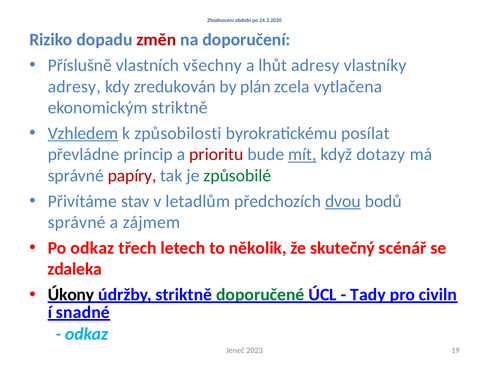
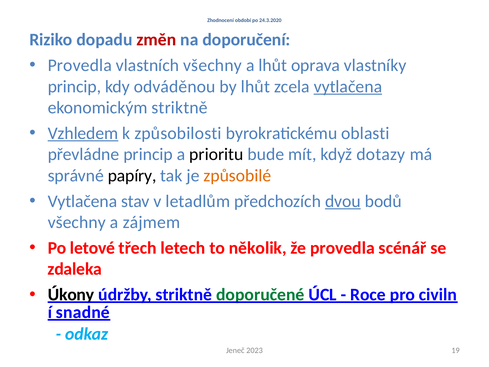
Příslušně at (80, 65): Příslušně -> Provedla
lhůt adresy: adresy -> oprava
adresy at (74, 86): adresy -> princip
zredukován: zredukován -> odváděnou
by plán: plán -> lhůt
vytlačena at (348, 86) underline: none -> present
posílat: posílat -> oblasti
prioritu colour: red -> black
mít underline: present -> none
papíry colour: red -> black
způsobilé colour: green -> orange
Přivítáme at (82, 201): Přivítáme -> Vytlačena
správné at (77, 222): správné -> všechny
Po odkaz: odkaz -> letové
že skutečný: skutečný -> provedla
Tady: Tady -> Roce
